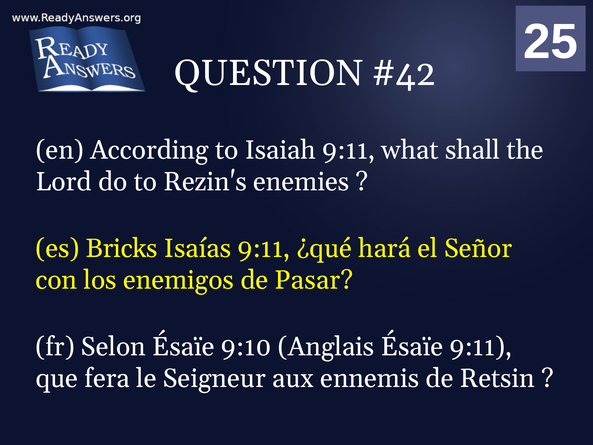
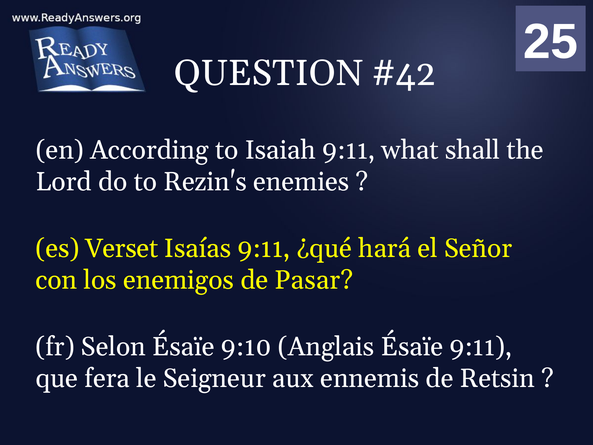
Bricks: Bricks -> Verset
